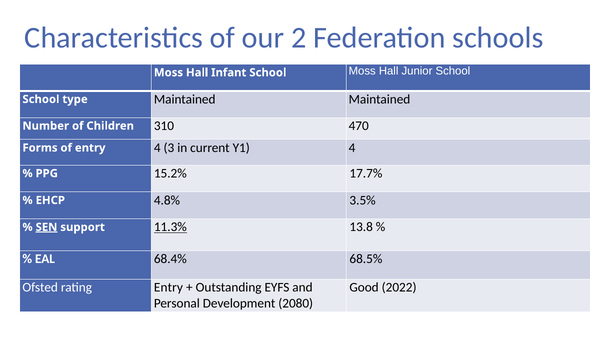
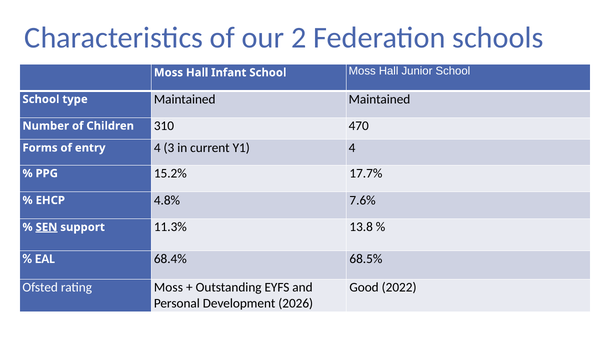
3.5%: 3.5% -> 7.6%
11.3% underline: present -> none
rating Entry: Entry -> Moss
2080: 2080 -> 2026
